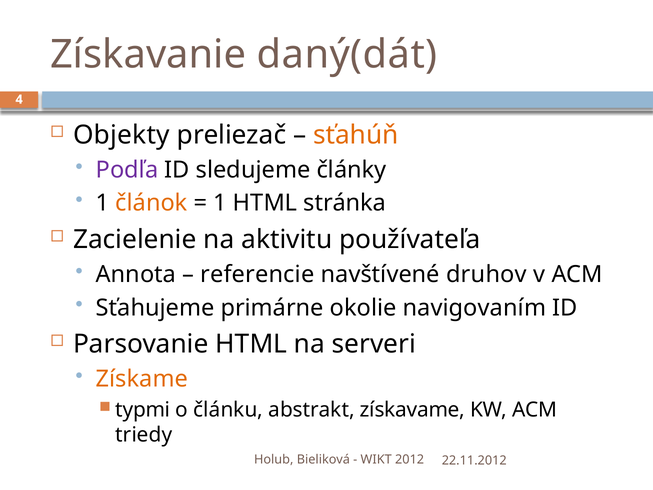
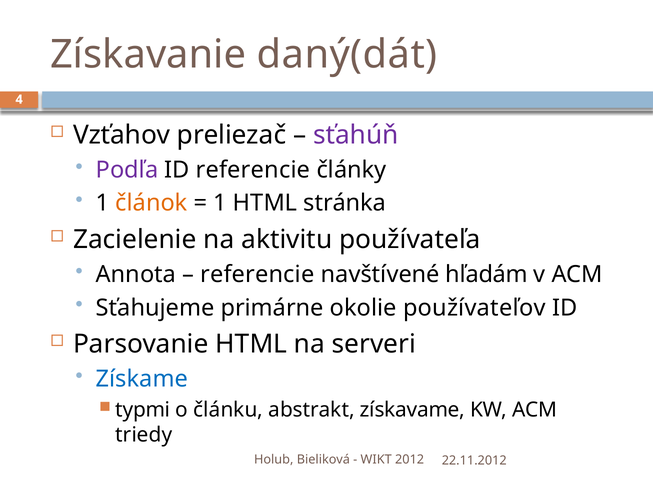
Objekty: Objekty -> Vzťahov
sťahúň colour: orange -> purple
ID sledujeme: sledujeme -> referencie
druhov: druhov -> hľadám
navigovaním: navigovaním -> používateľov
Získame colour: orange -> blue
